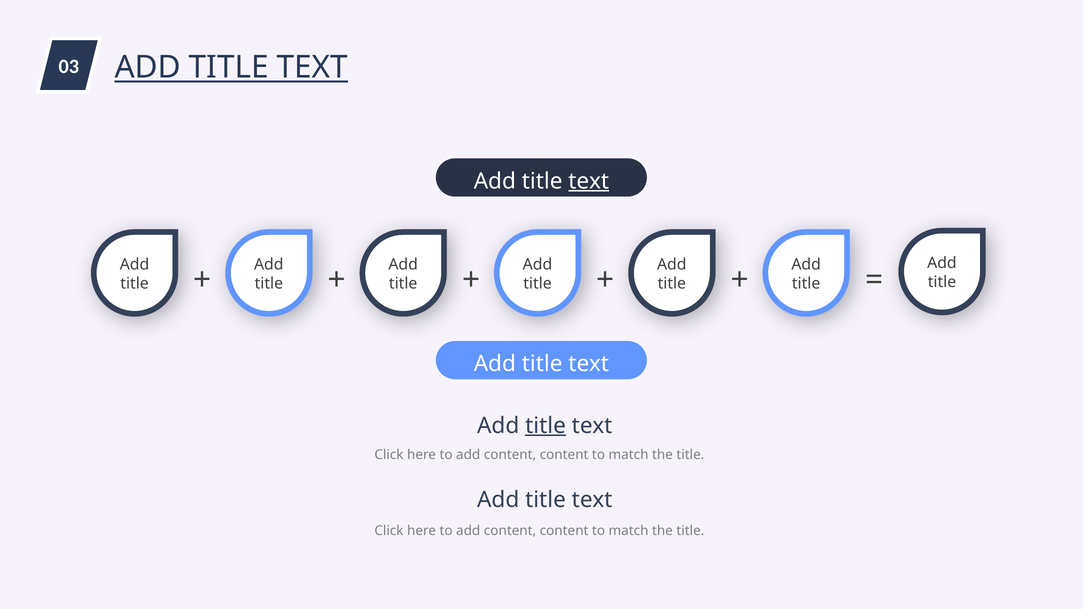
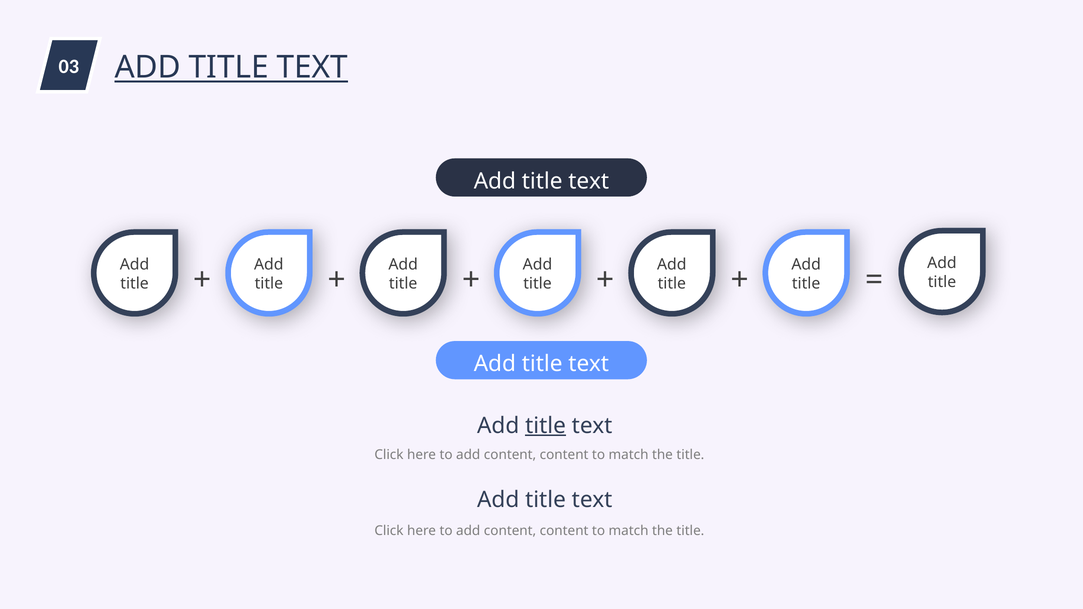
text at (589, 181) underline: present -> none
